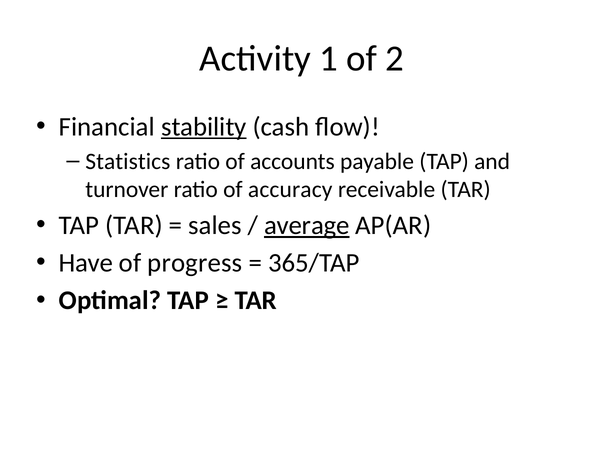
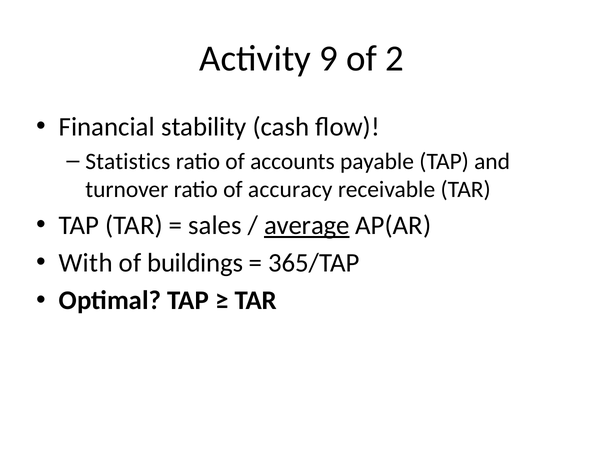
1: 1 -> 9
stability underline: present -> none
Have: Have -> With
progress: progress -> buildings
